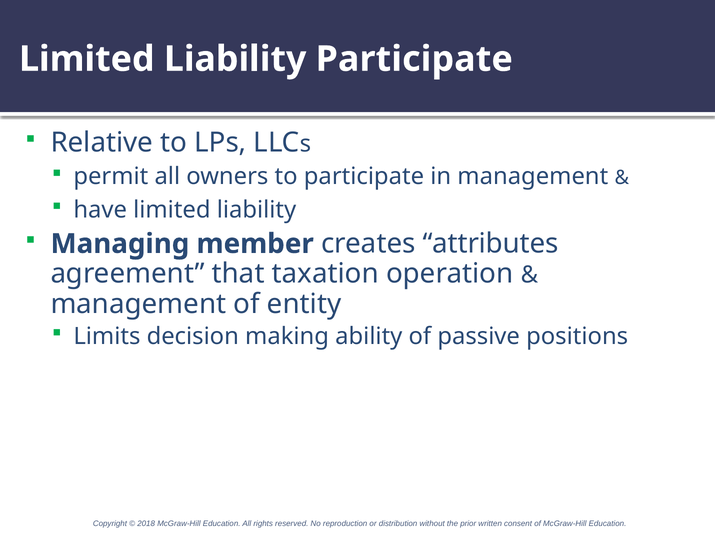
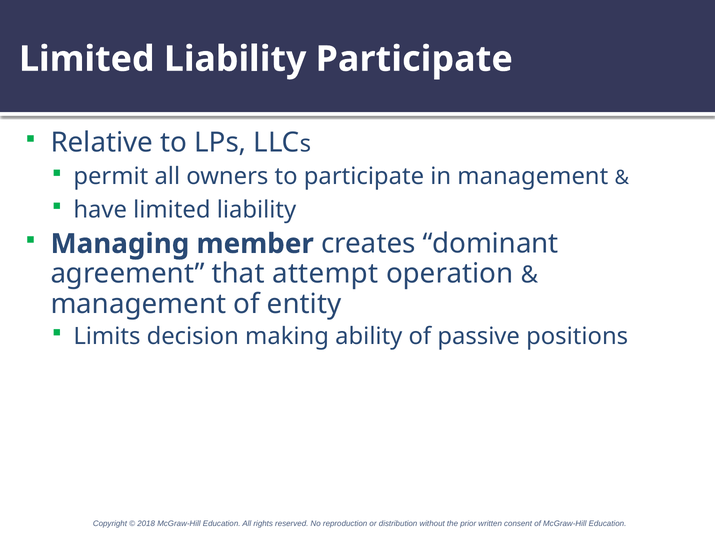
attributes: attributes -> dominant
taxation: taxation -> attempt
